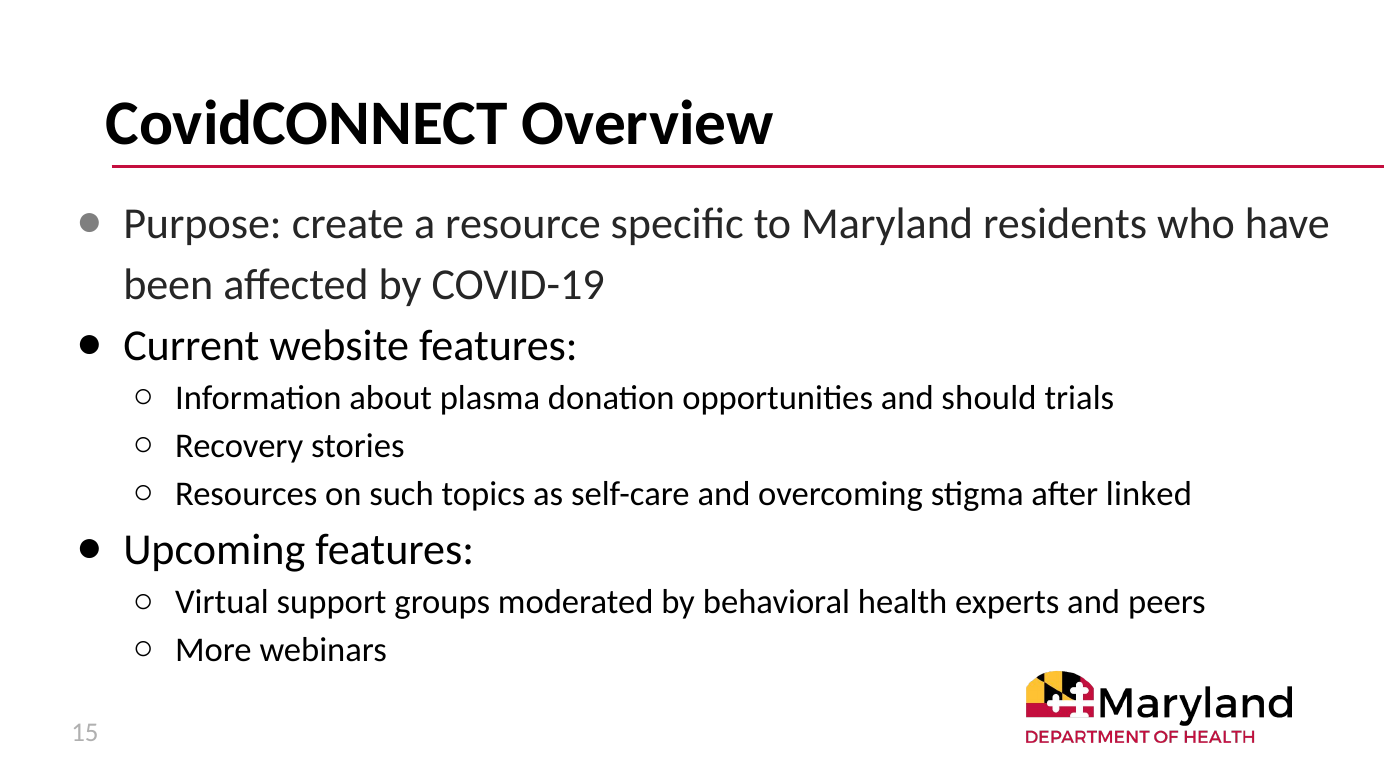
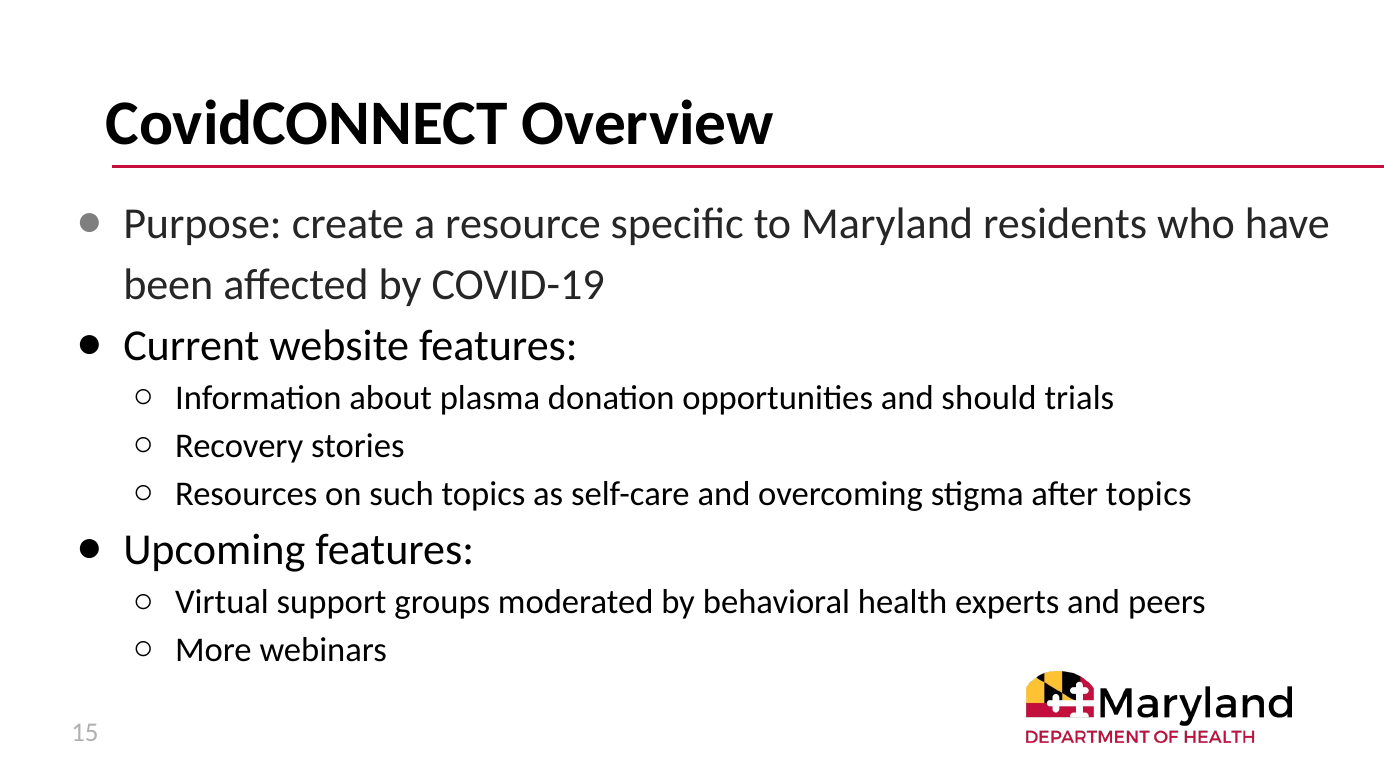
after linked: linked -> topics
